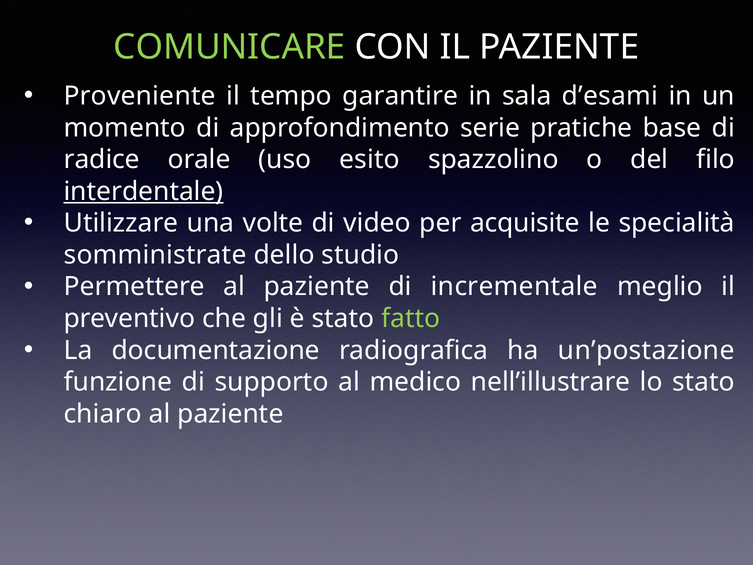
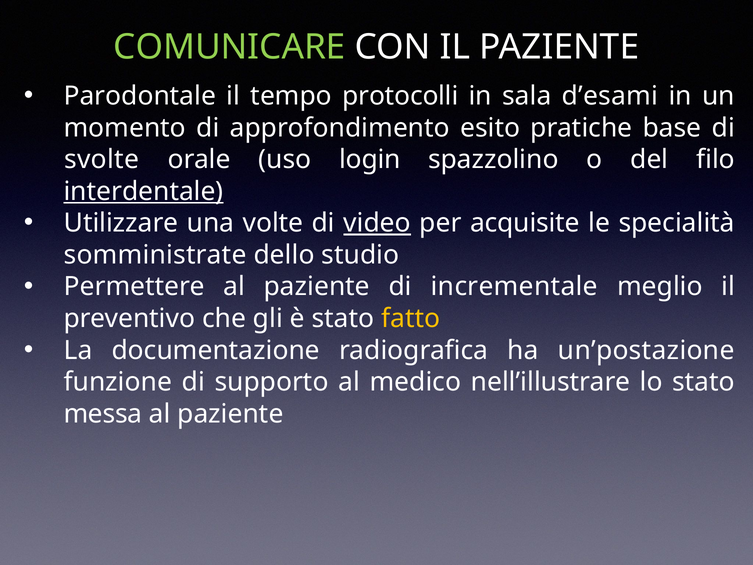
Proveniente: Proveniente -> Parodontale
garantire: garantire -> protocolli
serie: serie -> esito
radice: radice -> svolte
esito: esito -> login
video underline: none -> present
fatto colour: light green -> yellow
chiaro: chiaro -> messa
